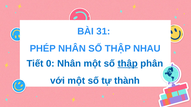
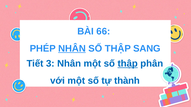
31: 31 -> 66
NHÂN at (72, 49) underline: none -> present
NHAU: NHAU -> SANG
0: 0 -> 3
